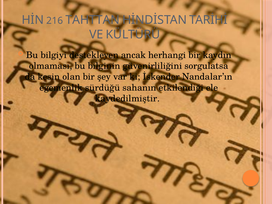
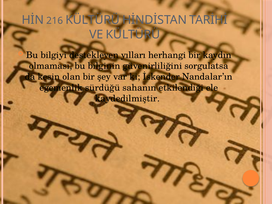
216 TAHTTAN: TAHTTAN -> KÜLTÜRÜ
ancak: ancak -> yılları
